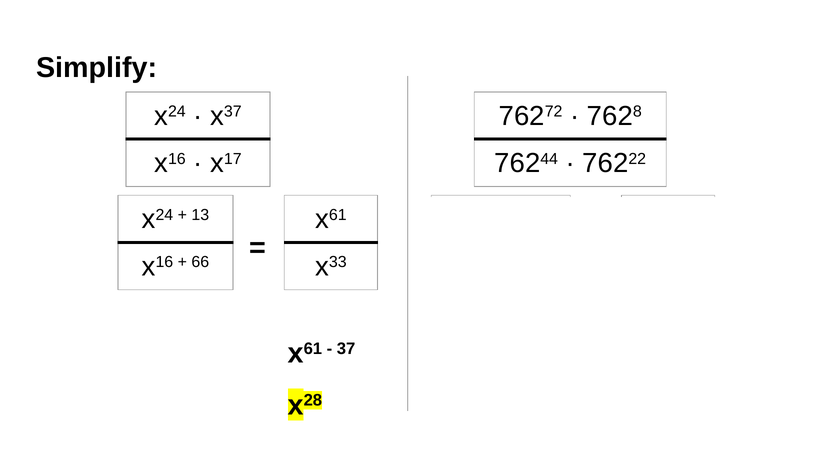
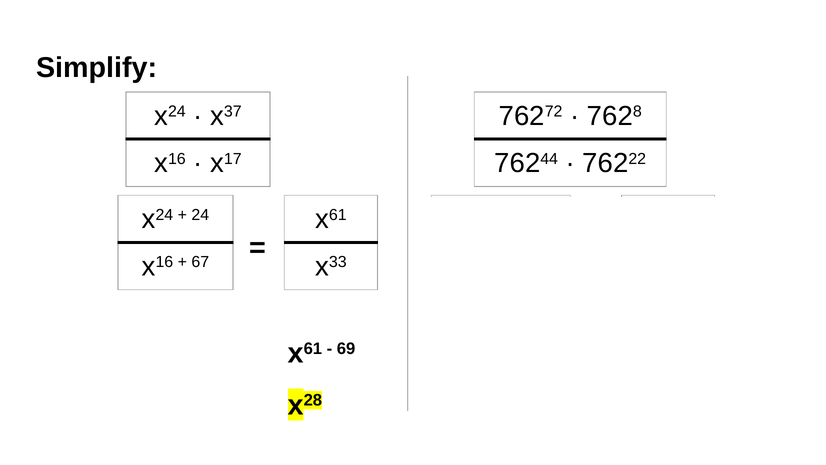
13: 13 -> 24
66 at (200, 262): 66 -> 67
37: 37 -> 69
